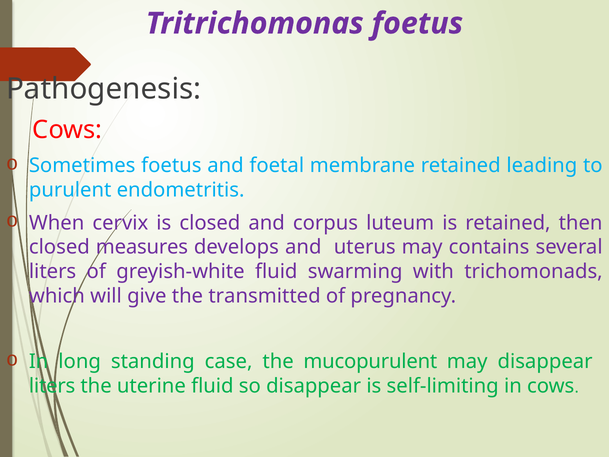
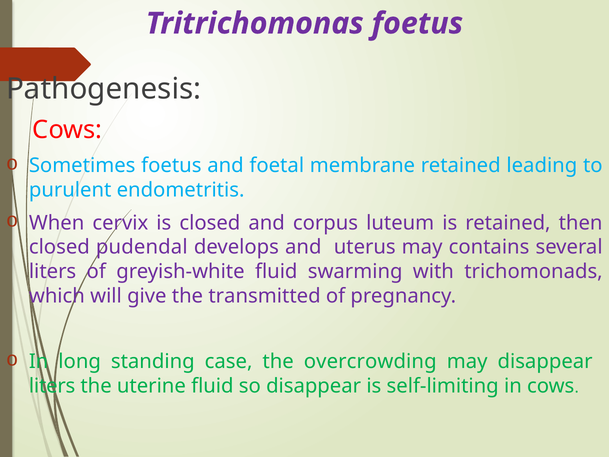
measures: measures -> pudendal
mucopurulent: mucopurulent -> overcrowding
